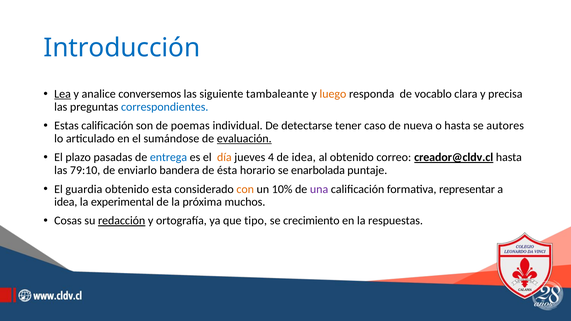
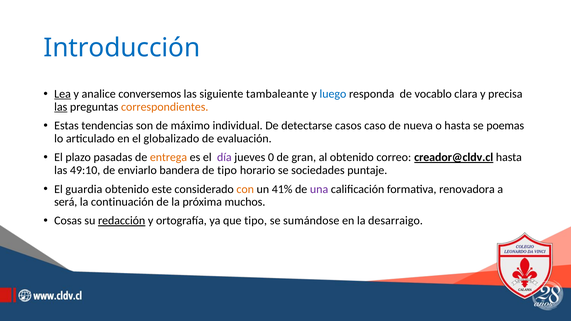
luego colour: orange -> blue
las at (61, 107) underline: none -> present
correspondientes colour: blue -> orange
Estas calificación: calificación -> tendencias
poemas: poemas -> máximo
tener: tener -> casos
autores: autores -> poemas
sumándose: sumándose -> globalizado
evaluación underline: present -> none
entrega colour: blue -> orange
día colour: orange -> purple
4: 4 -> 0
de idea: idea -> gran
79:10: 79:10 -> 49:10
de ésta: ésta -> tipo
enarbolada: enarbolada -> sociedades
esta: esta -> este
10%: 10% -> 41%
representar: representar -> renovadora
idea at (66, 202): idea -> será
experimental: experimental -> continuación
crecimiento: crecimiento -> sumándose
respuestas: respuestas -> desarraigo
